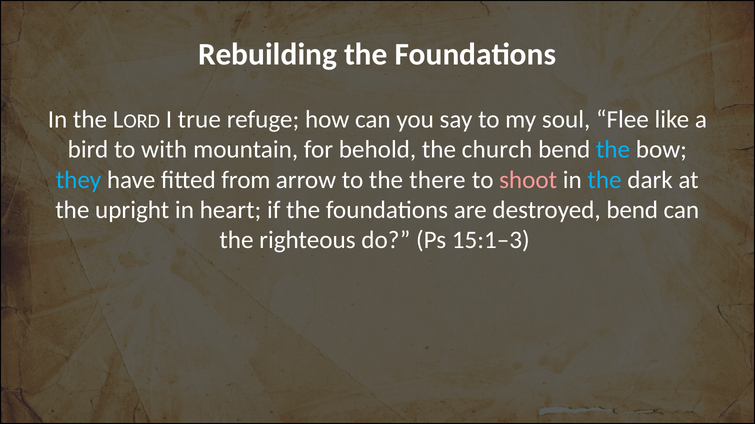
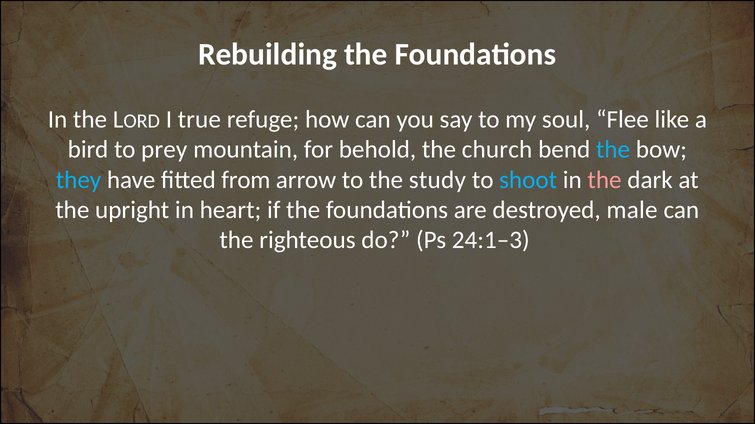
with: with -> prey
there: there -> study
shoot colour: pink -> light blue
the at (605, 180) colour: light blue -> pink
destroyed bend: bend -> male
15:1–3: 15:1–3 -> 24:1–3
